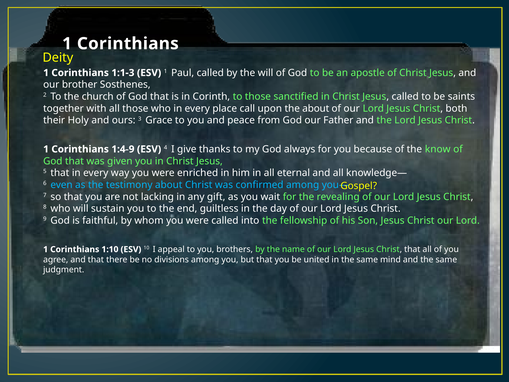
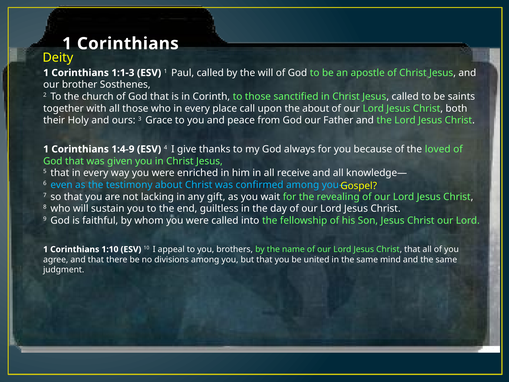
know: know -> loved
eternal: eternal -> receive
